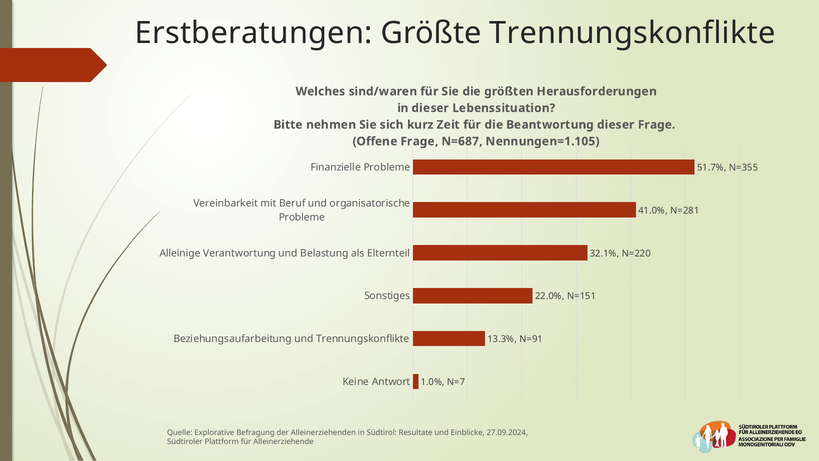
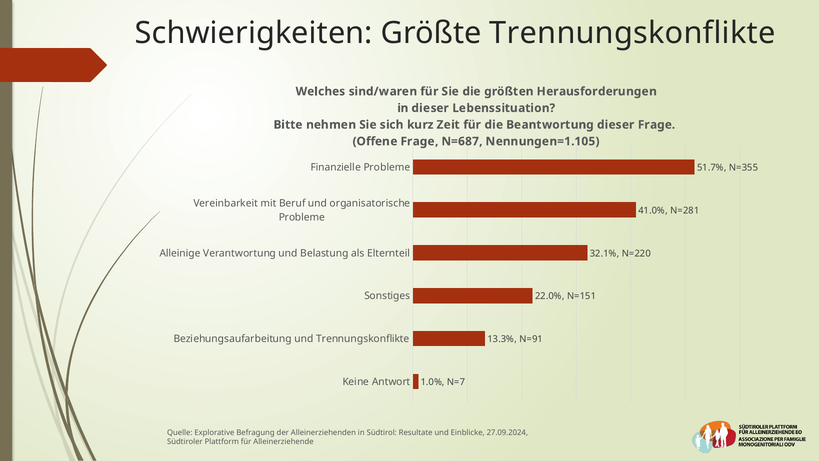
Erstberatungen: Erstberatungen -> Schwierigkeiten
